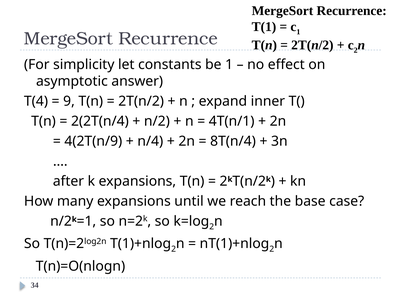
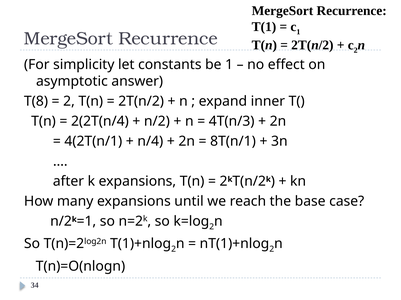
T(4: T(4 -> T(8
9 at (69, 102): 9 -> 2
4T(n/1: 4T(n/1 -> 4T(n/3
4(2T(n/9: 4(2T(n/9 -> 4(2T(n/1
8T(n/4: 8T(n/4 -> 8T(n/1
